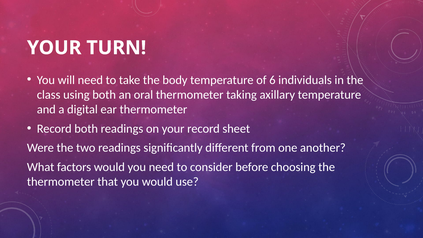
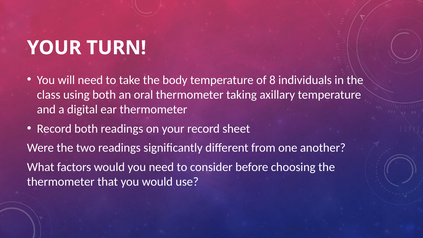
6: 6 -> 8
